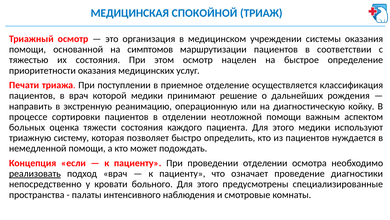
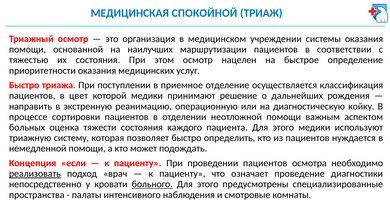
симптомов: симптомов -> наилучших
Печати at (24, 85): Печати -> Быстро
в врач: врач -> цвет
проведении отделении: отделении -> пациентов
больного underline: none -> present
